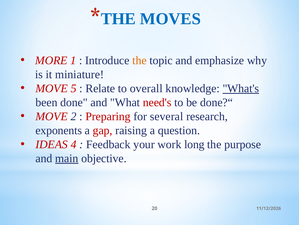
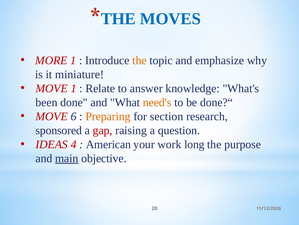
MOVE 5: 5 -> 1
overall: overall -> answer
What's underline: present -> none
need's colour: red -> orange
2: 2 -> 6
Preparing colour: red -> orange
several: several -> section
exponents: exponents -> sponsored
Feedback: Feedback -> American
